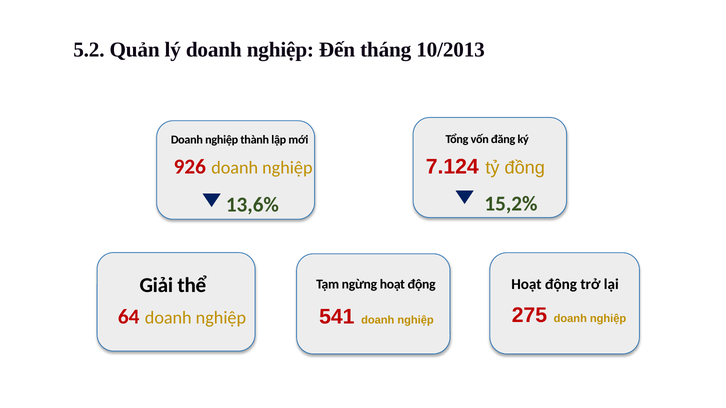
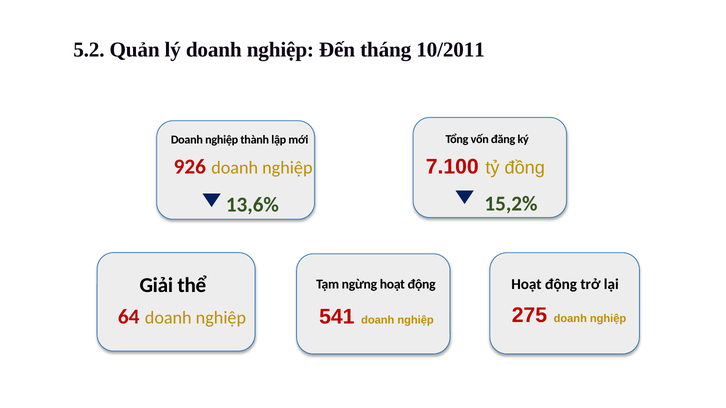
10/2013: 10/2013 -> 10/2011
7.124: 7.124 -> 7.100
